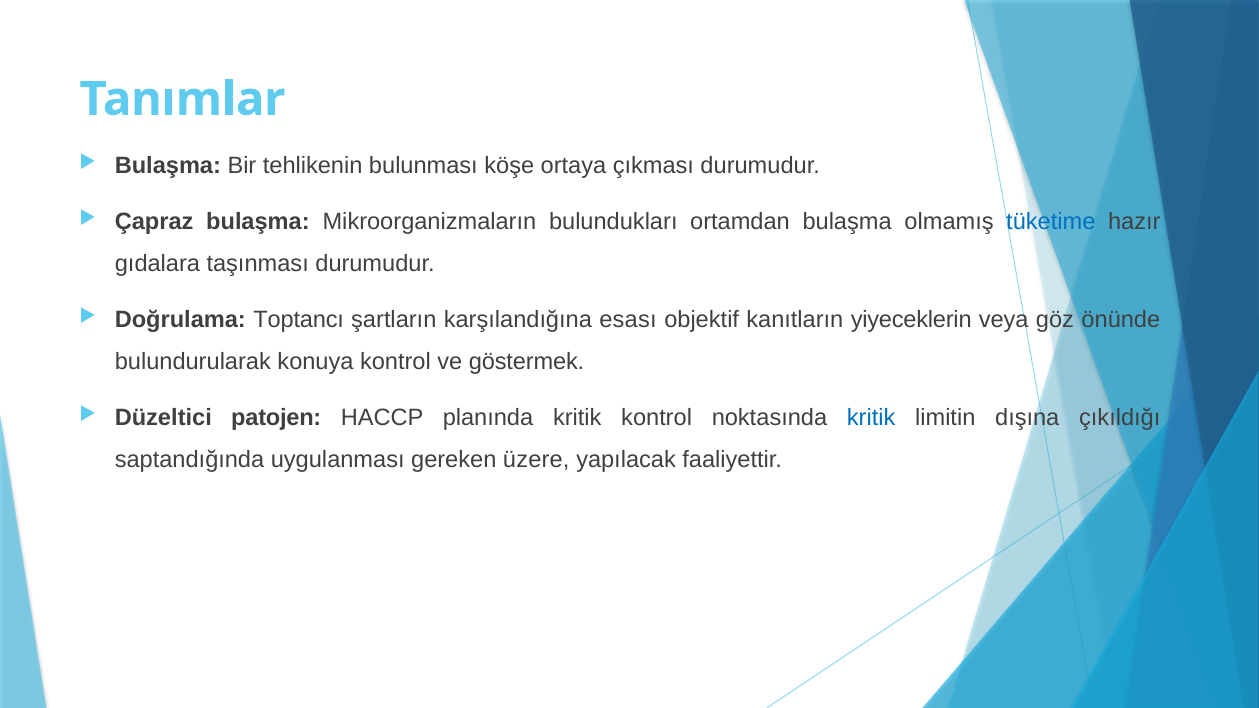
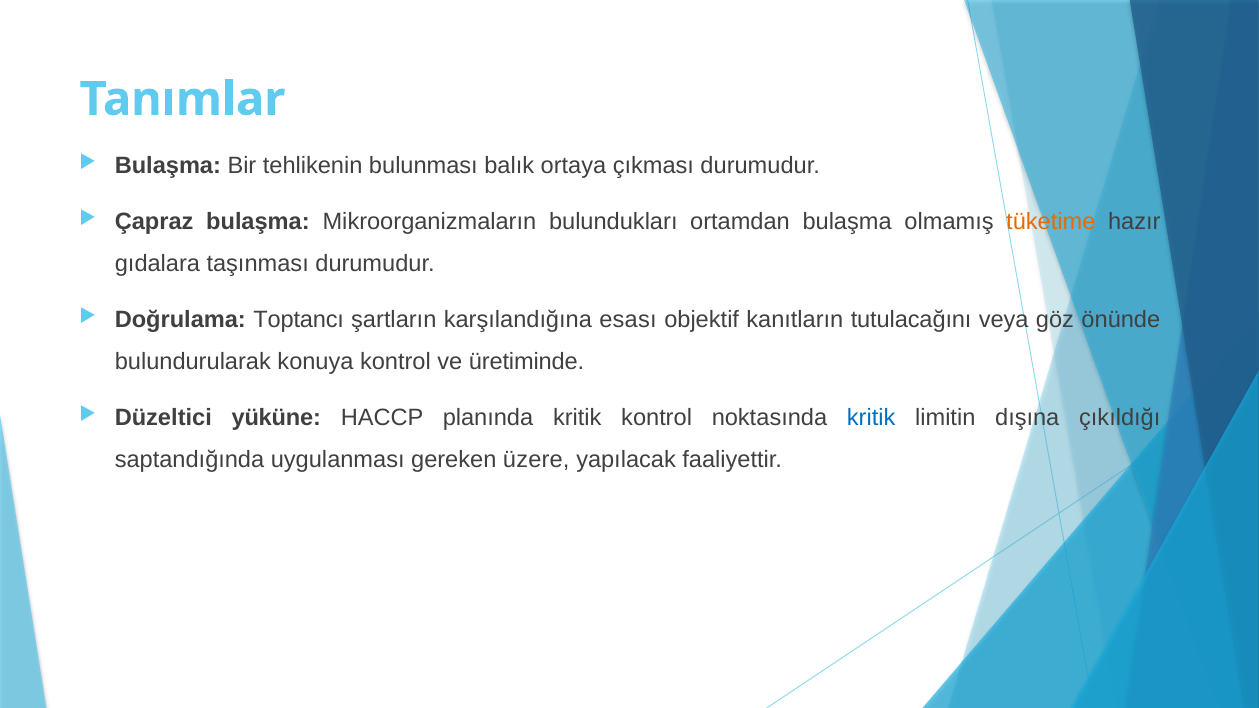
köşe: köşe -> balık
tüketime colour: blue -> orange
yiyeceklerin: yiyeceklerin -> tutulacağını
göstermek: göstermek -> üretiminde
patojen: patojen -> yüküne
